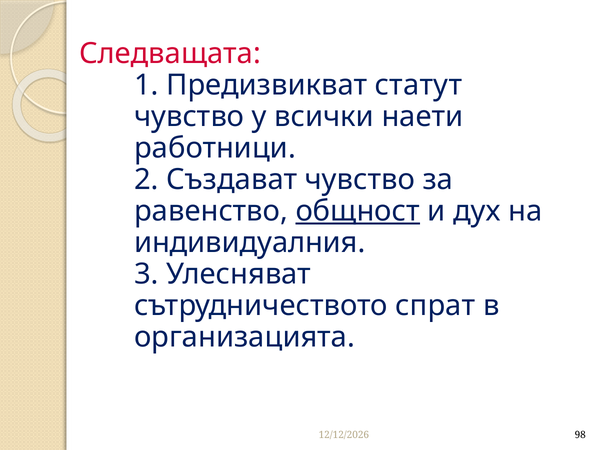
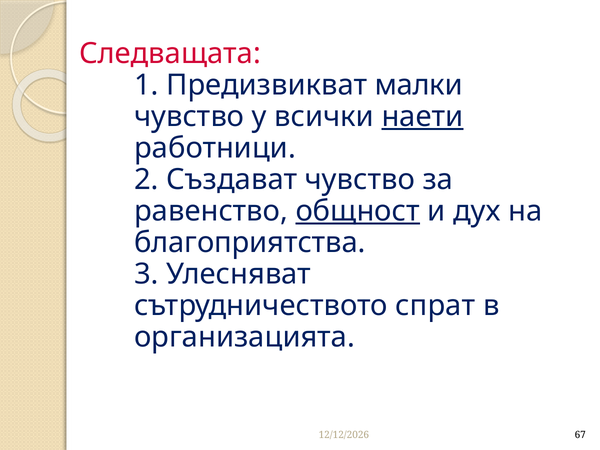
статут: статут -> малки
наети underline: none -> present
индивидуалния: индивидуалния -> благоприятства
98: 98 -> 67
